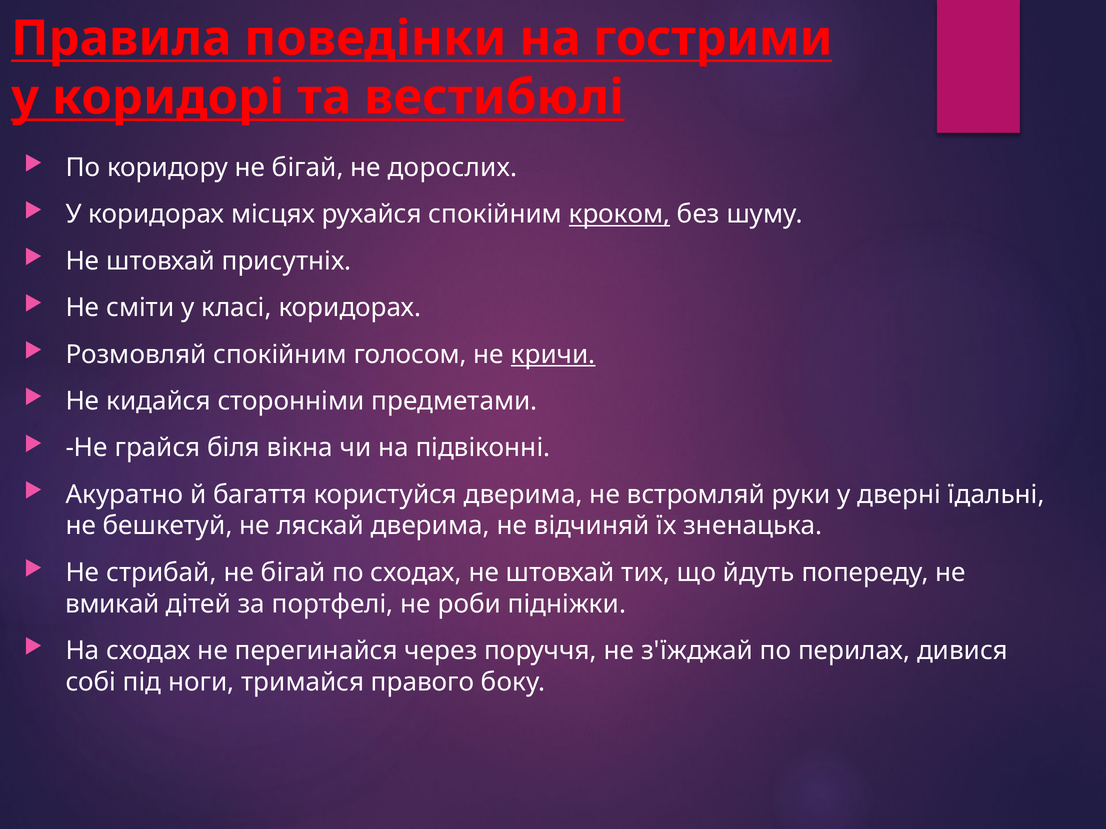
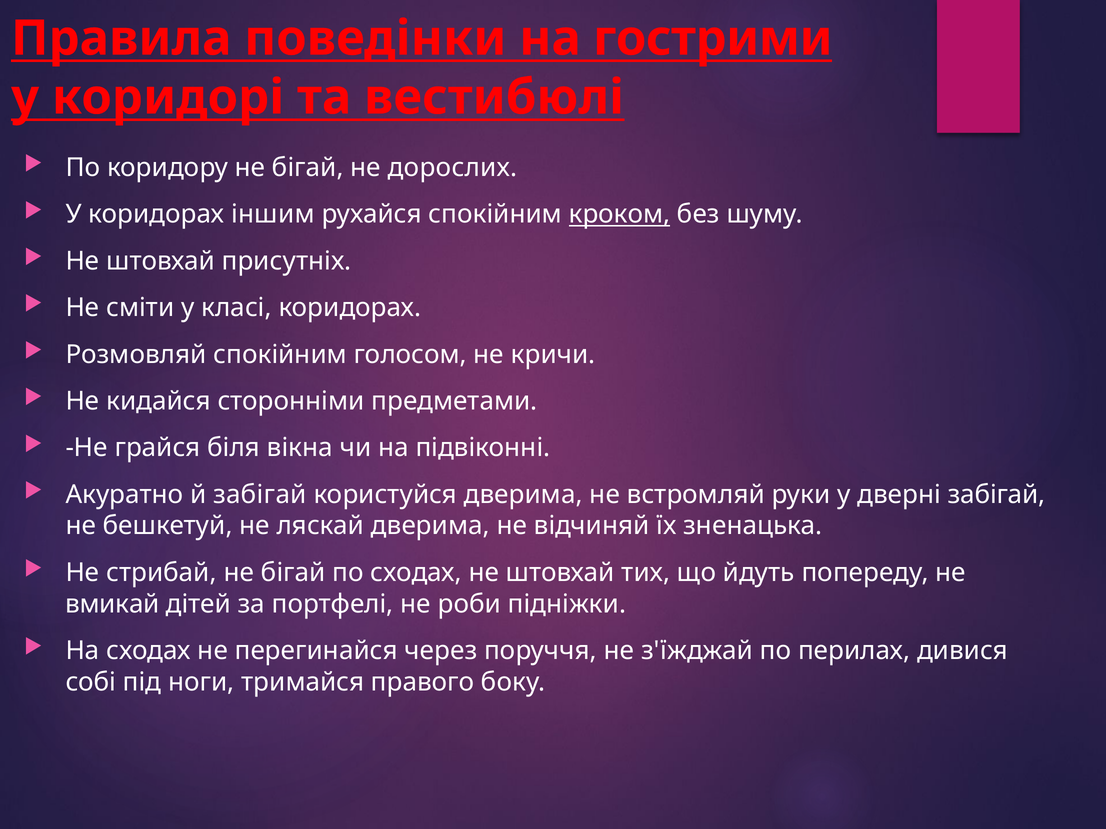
місцях: місцях -> іншим
кричи underline: present -> none
й багаття: багаття -> забігай
дверні їдальні: їдальні -> забігай
